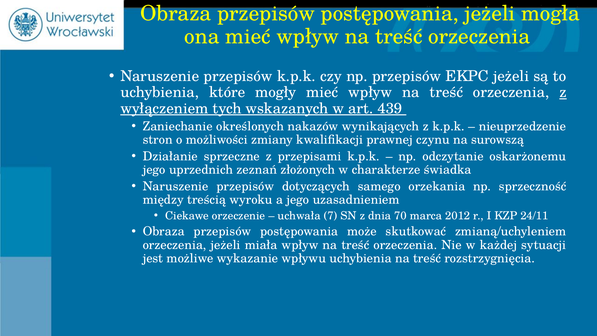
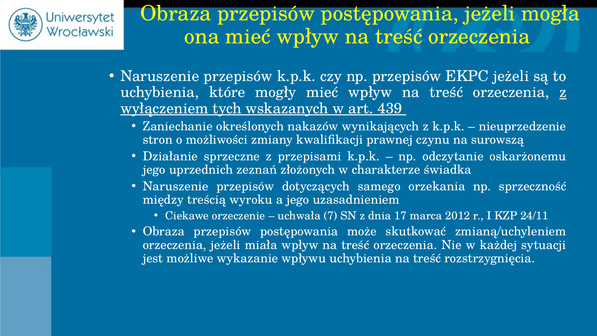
70: 70 -> 17
